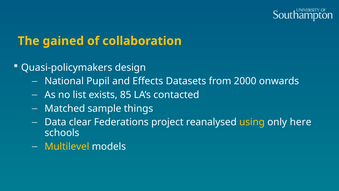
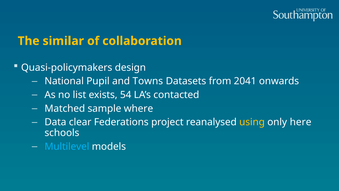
gained: gained -> similar
Effects: Effects -> Towns
2000: 2000 -> 2041
85: 85 -> 54
things: things -> where
Multilevel colour: yellow -> light blue
